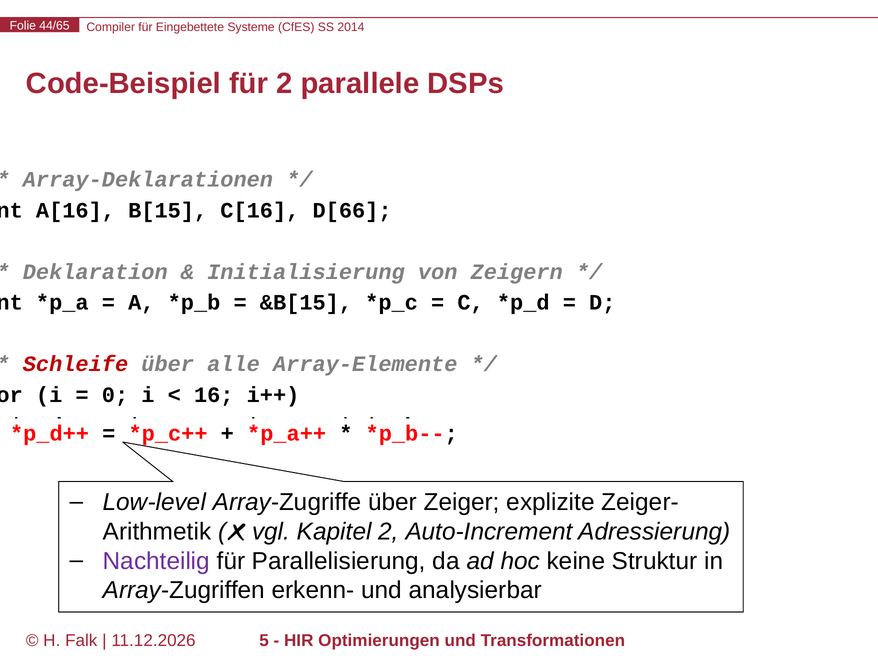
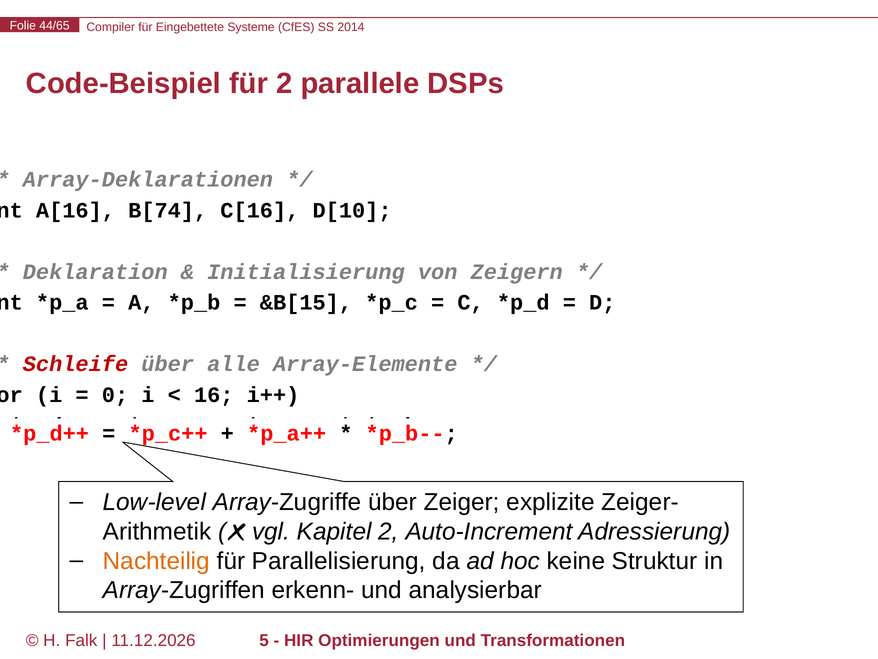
B[15: B[15 -> B[74
D[66: D[66 -> D[10
Nachteilig colour: purple -> orange
